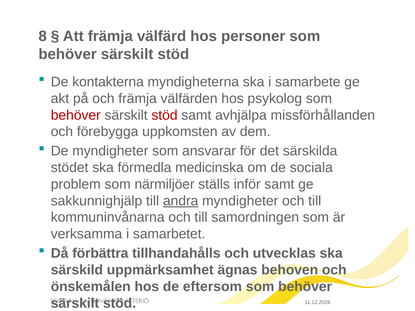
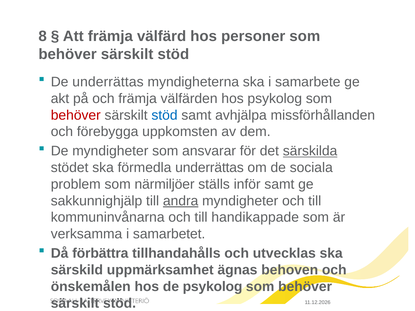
De kontakterna: kontakterna -> underrättas
stöd at (165, 115) colour: red -> blue
särskilda underline: none -> present
förmedla medicinska: medicinska -> underrättas
samordningen: samordningen -> handikappade
de eftersom: eftersom -> psykolog
